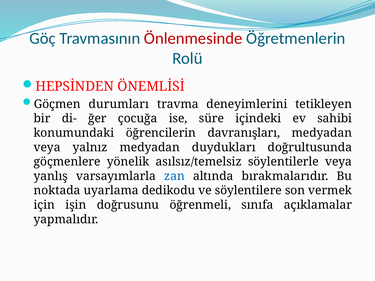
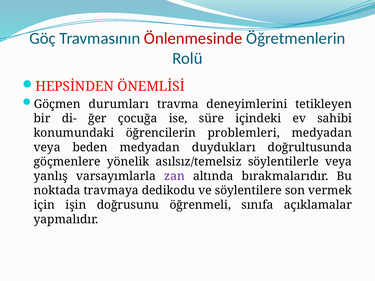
davranışları: davranışları -> problemleri
yalnız: yalnız -> beden
zan colour: blue -> purple
uyarlama: uyarlama -> travmaya
